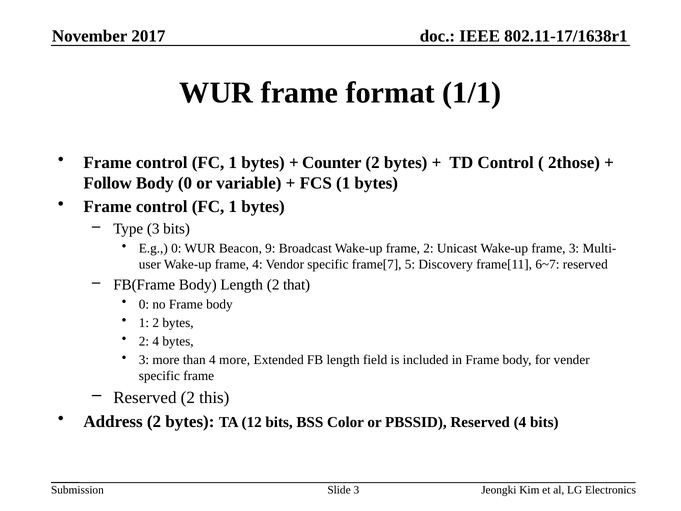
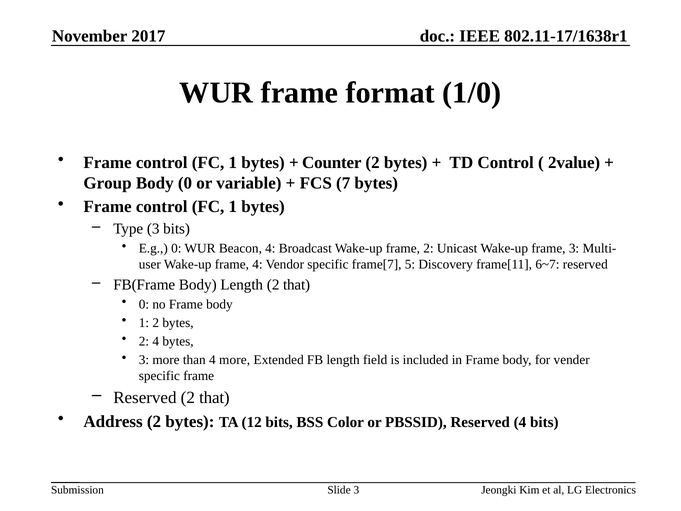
1/1: 1/1 -> 1/0
2those: 2those -> 2value
Follow: Follow -> Group
FCS 1: 1 -> 7
Beacon 9: 9 -> 4
Reserved 2 this: this -> that
